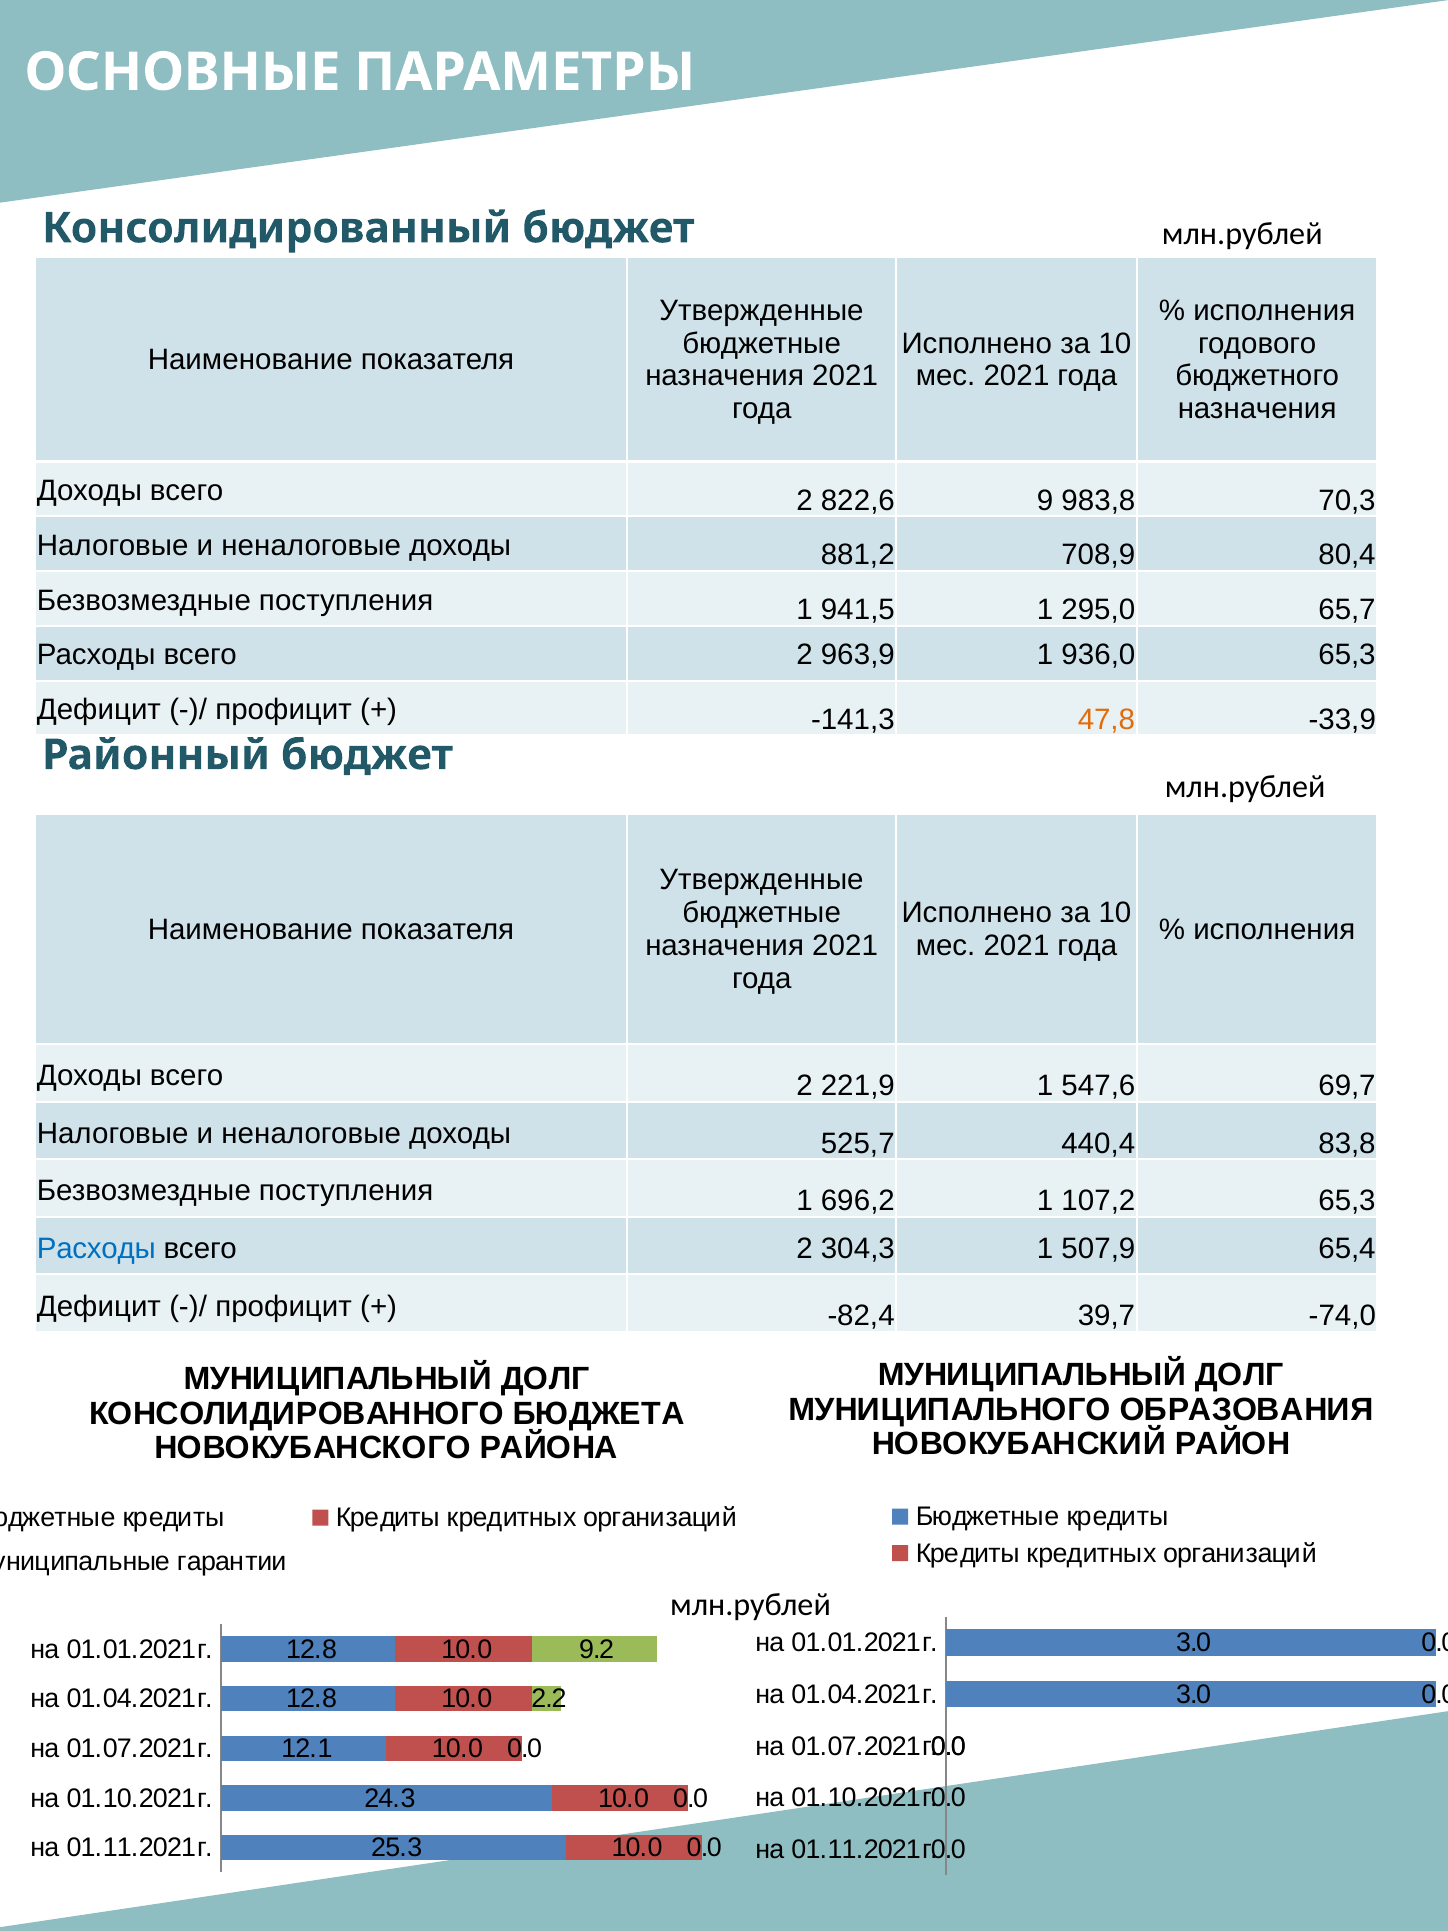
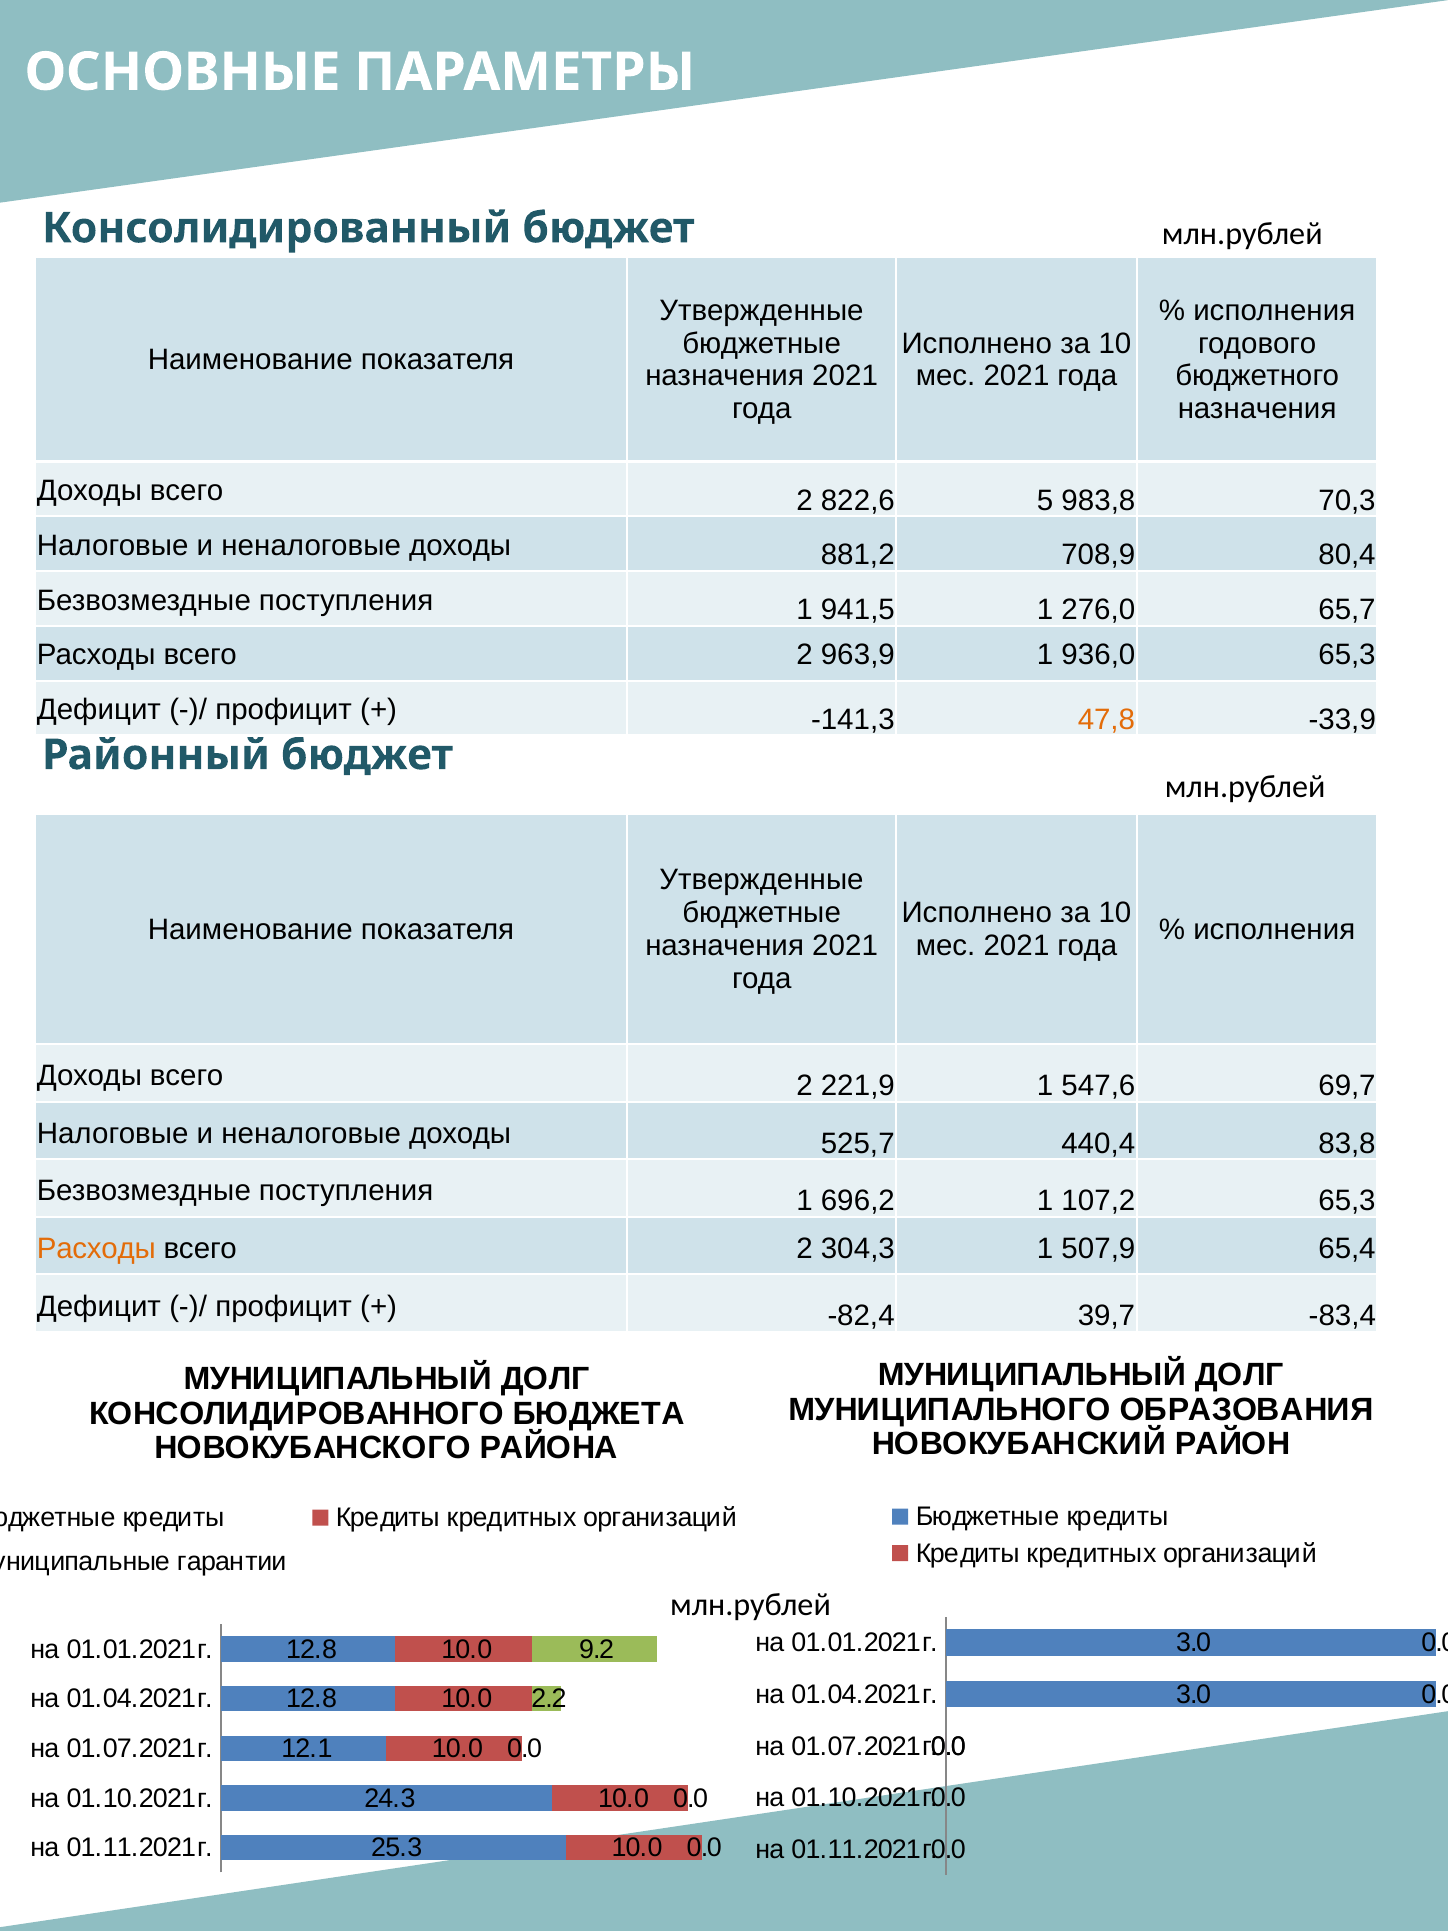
9: 9 -> 5
295,0: 295,0 -> 276,0
Расходы at (96, 1249) colour: blue -> orange
-74,0: -74,0 -> -83,4
